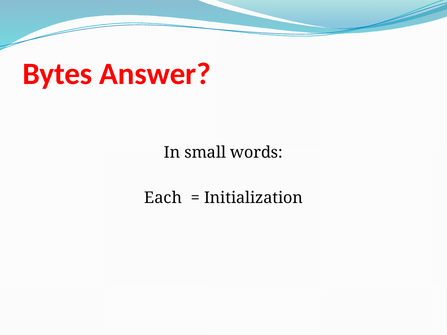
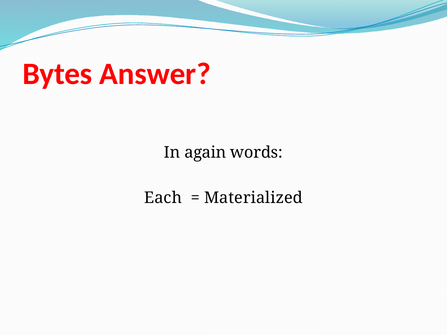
small: small -> again
Initialization: Initialization -> Materialized
